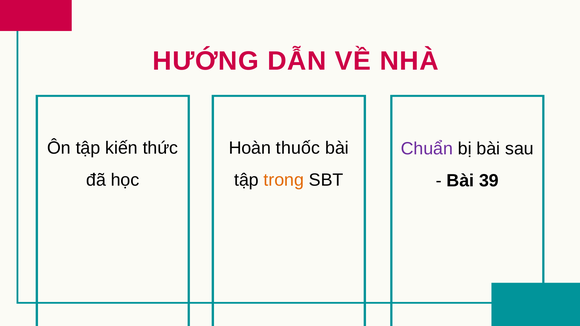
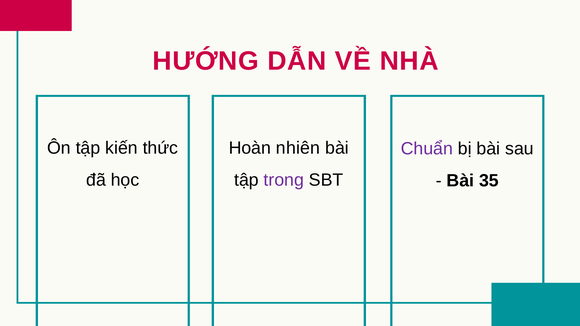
thuốc: thuốc -> nhiên
trong colour: orange -> purple
39: 39 -> 35
